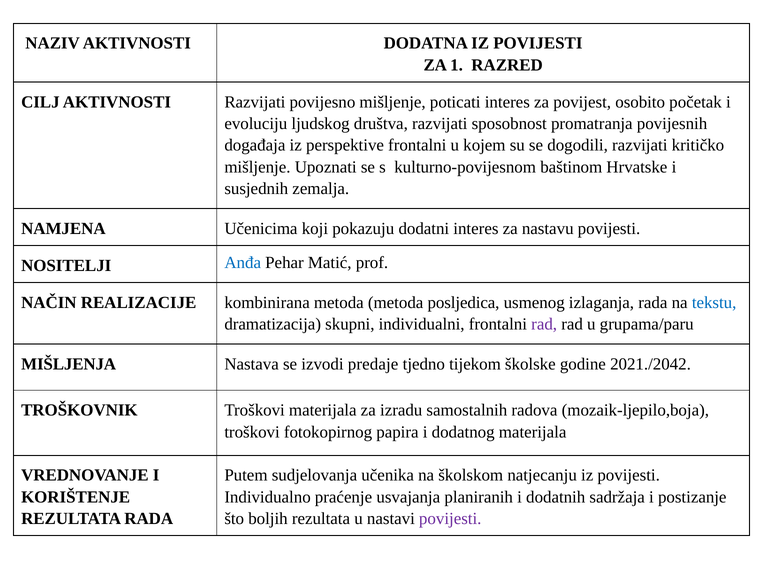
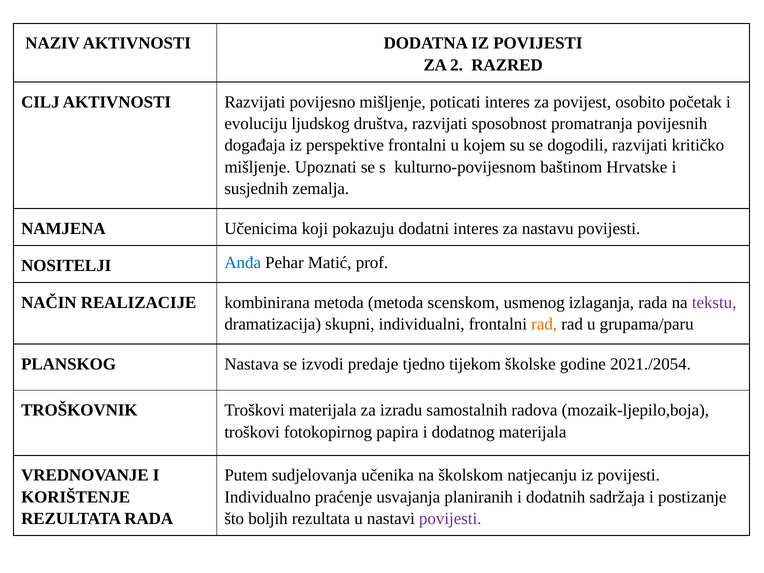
1: 1 -> 2
posljedica: posljedica -> scenskom
tekstu colour: blue -> purple
rad at (544, 324) colour: purple -> orange
MIŠLJENJA: MIŠLJENJA -> PLANSKOG
2021./2042: 2021./2042 -> 2021./2054
